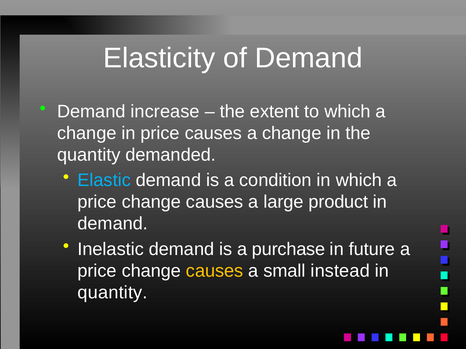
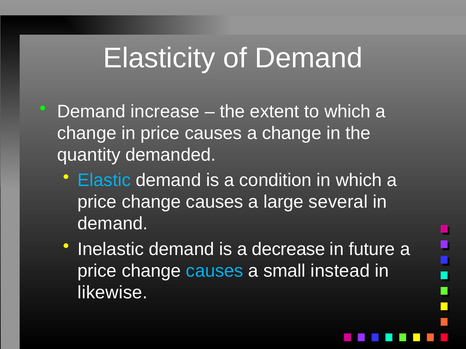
product: product -> several
purchase: purchase -> decrease
causes at (215, 271) colour: yellow -> light blue
quantity at (113, 293): quantity -> likewise
